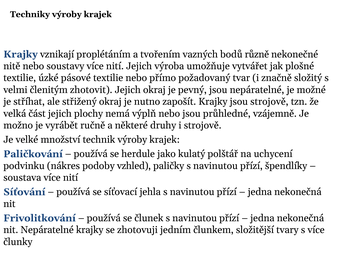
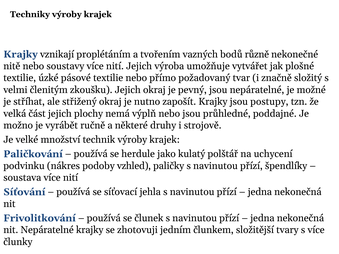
zhotovit: zhotovit -> zkoušku
jsou strojově: strojově -> postupy
vzájemně: vzájemně -> poddajné
